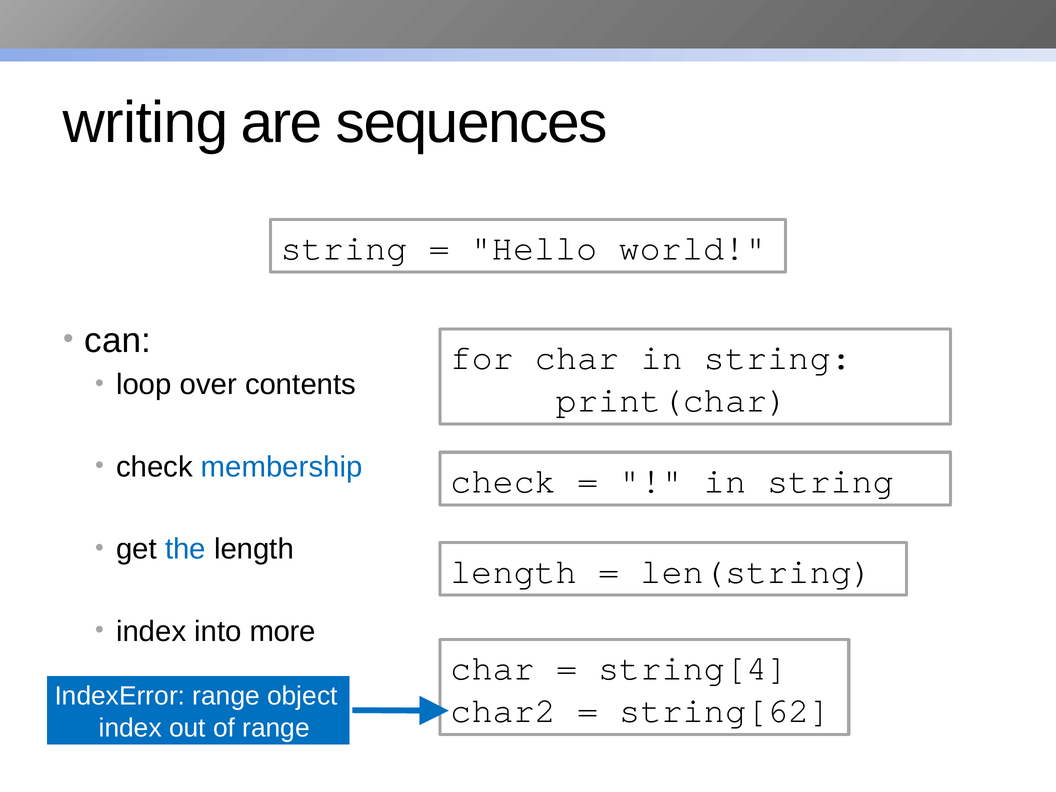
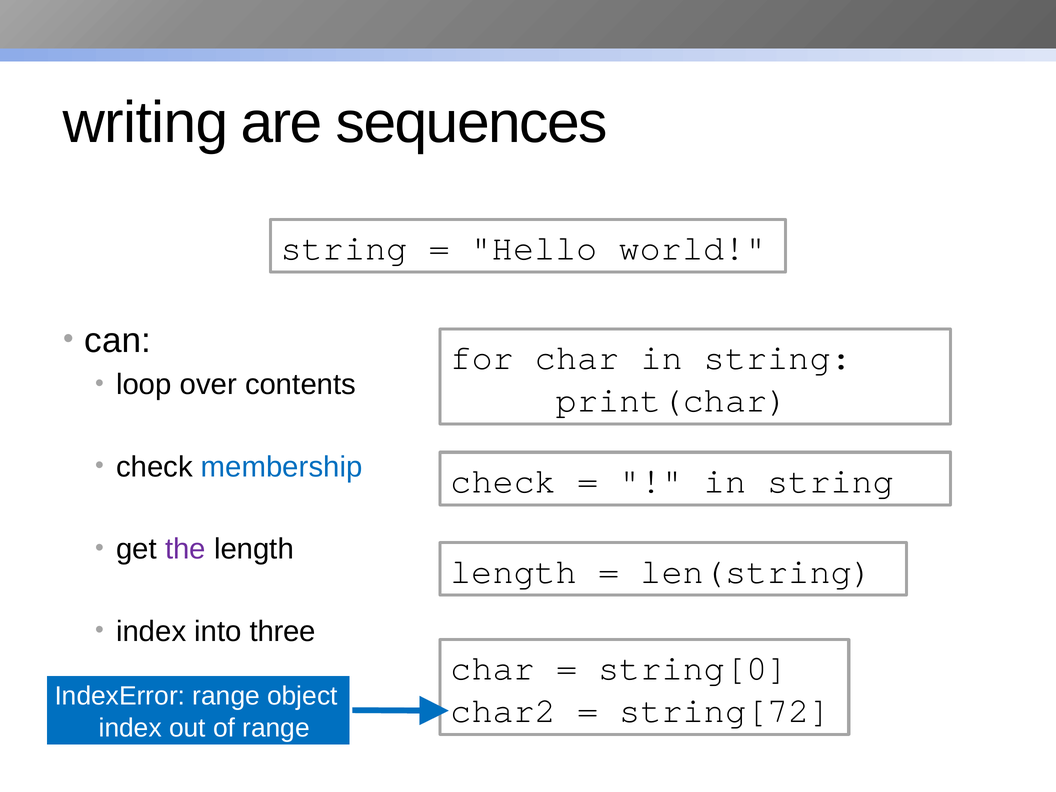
the colour: blue -> purple
more: more -> three
string[4: string[4 -> string[0
string[62: string[62 -> string[72
